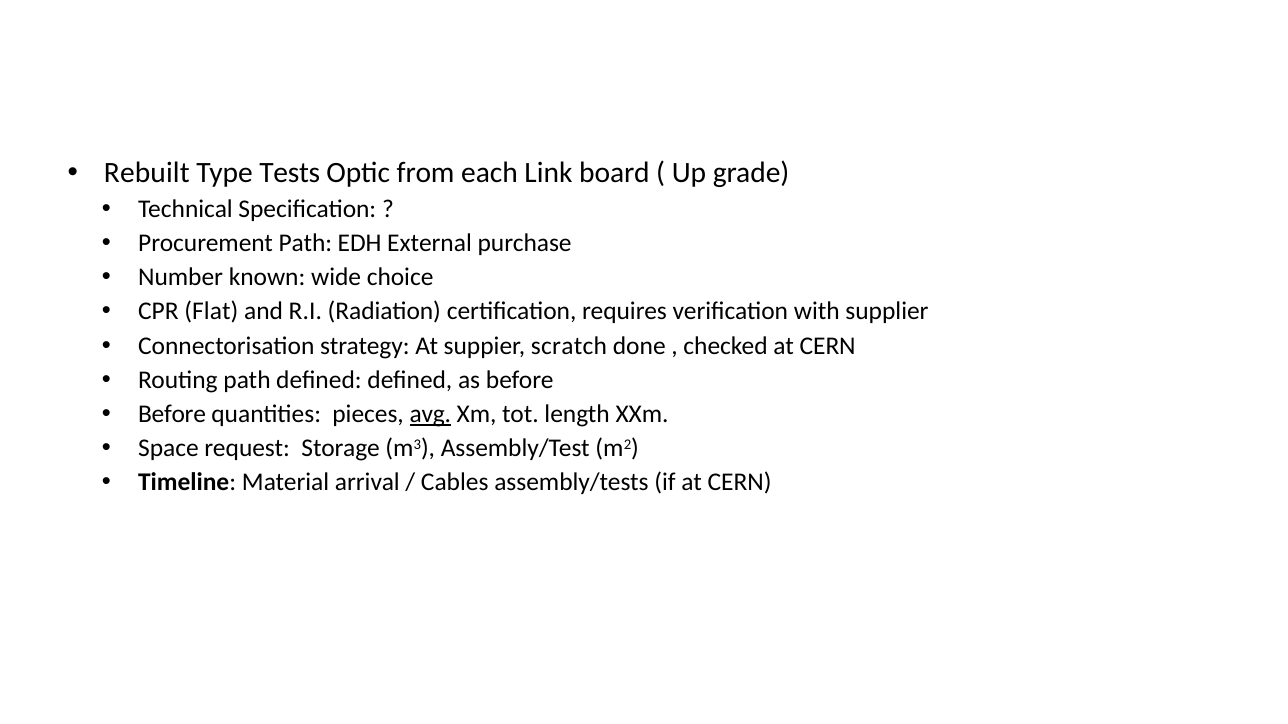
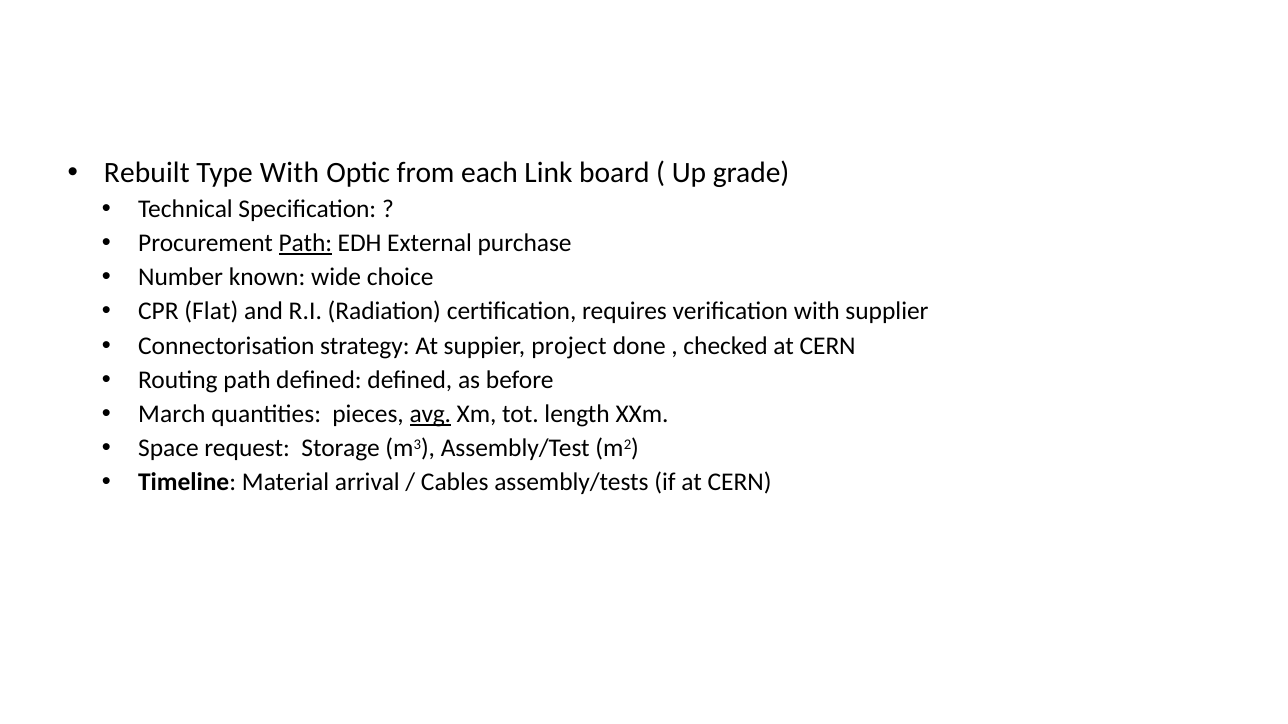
Type Tests: Tests -> With
Path at (305, 243) underline: none -> present
scratch: scratch -> project
Before at (172, 414): Before -> March
